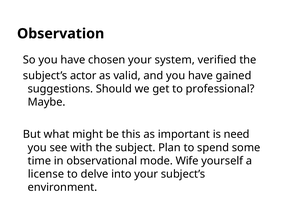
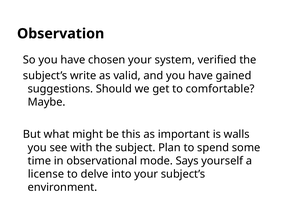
actor: actor -> write
professional: professional -> comfortable
need: need -> walls
Wife: Wife -> Says
